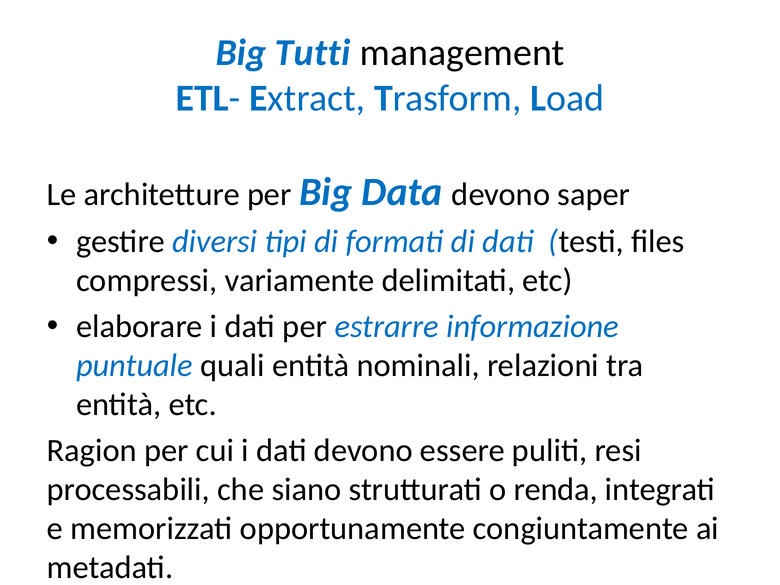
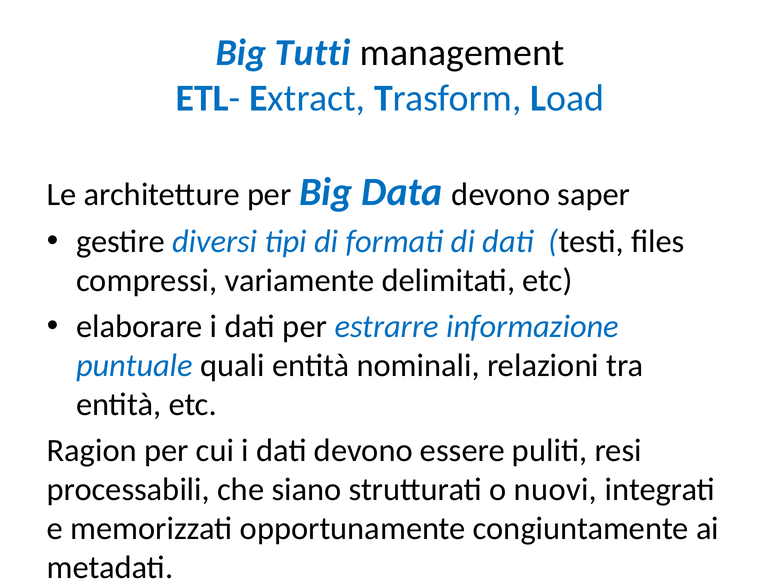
renda: renda -> nuovi
